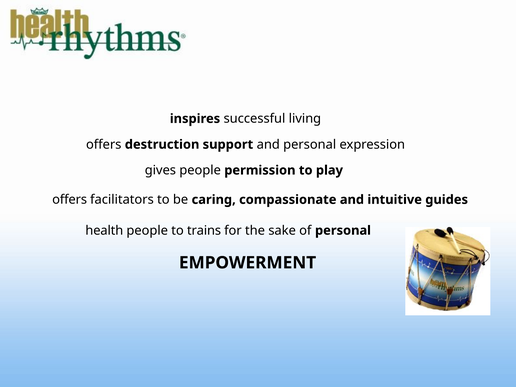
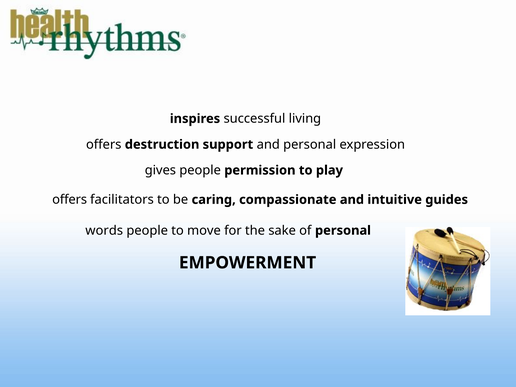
health: health -> words
trains: trains -> move
